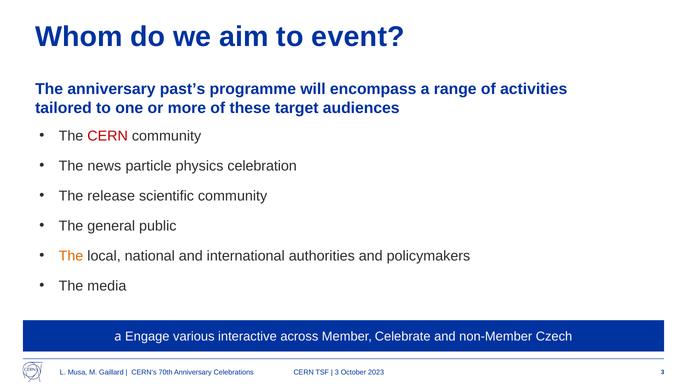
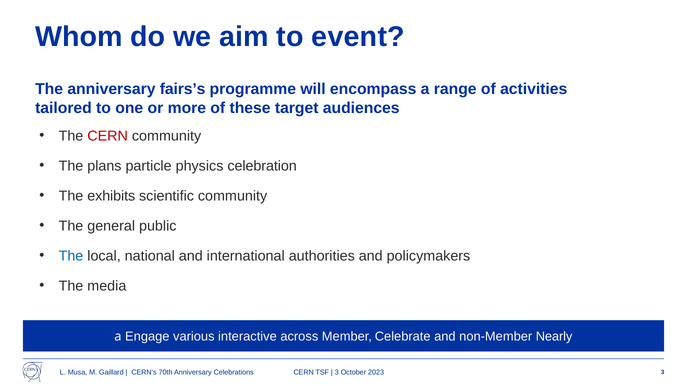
past’s: past’s -> fairs’s
news: news -> plans
release: release -> exhibits
The at (71, 256) colour: orange -> blue
Czech: Czech -> Nearly
